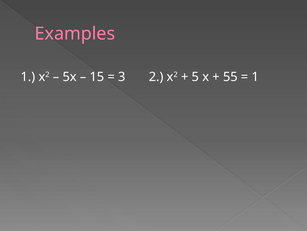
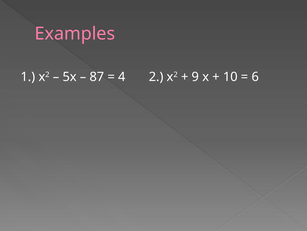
15: 15 -> 87
3: 3 -> 4
5: 5 -> 9
55: 55 -> 10
1 at (255, 77): 1 -> 6
